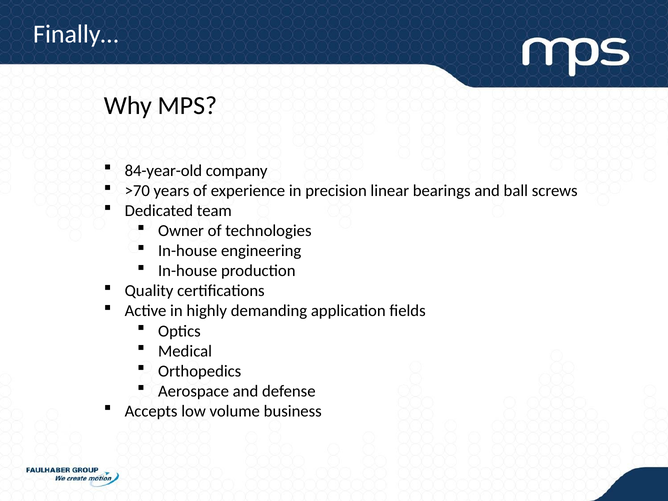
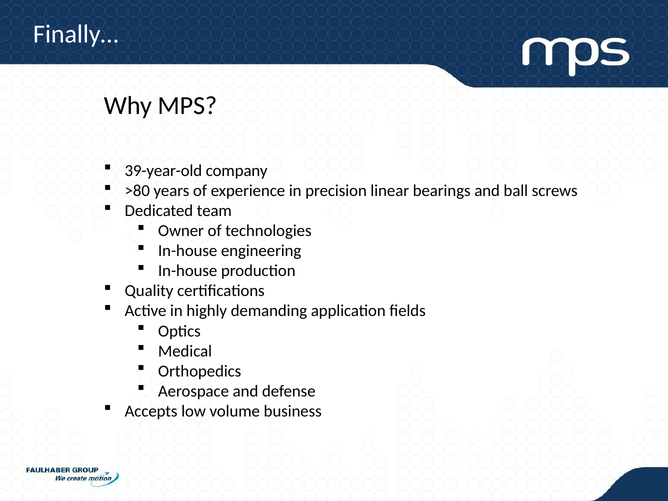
84-year-old: 84-year-old -> 39-year-old
>70: >70 -> >80
